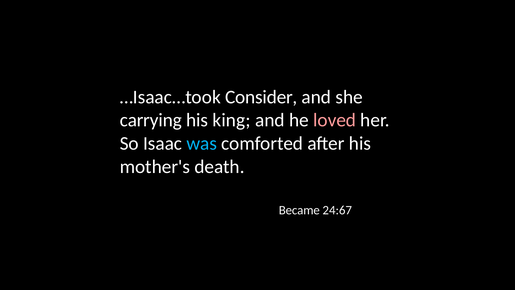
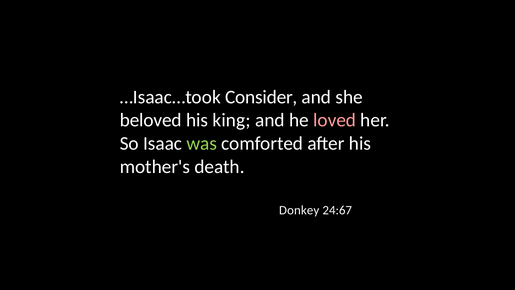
carrying: carrying -> beloved
was colour: light blue -> light green
Became: Became -> Donkey
